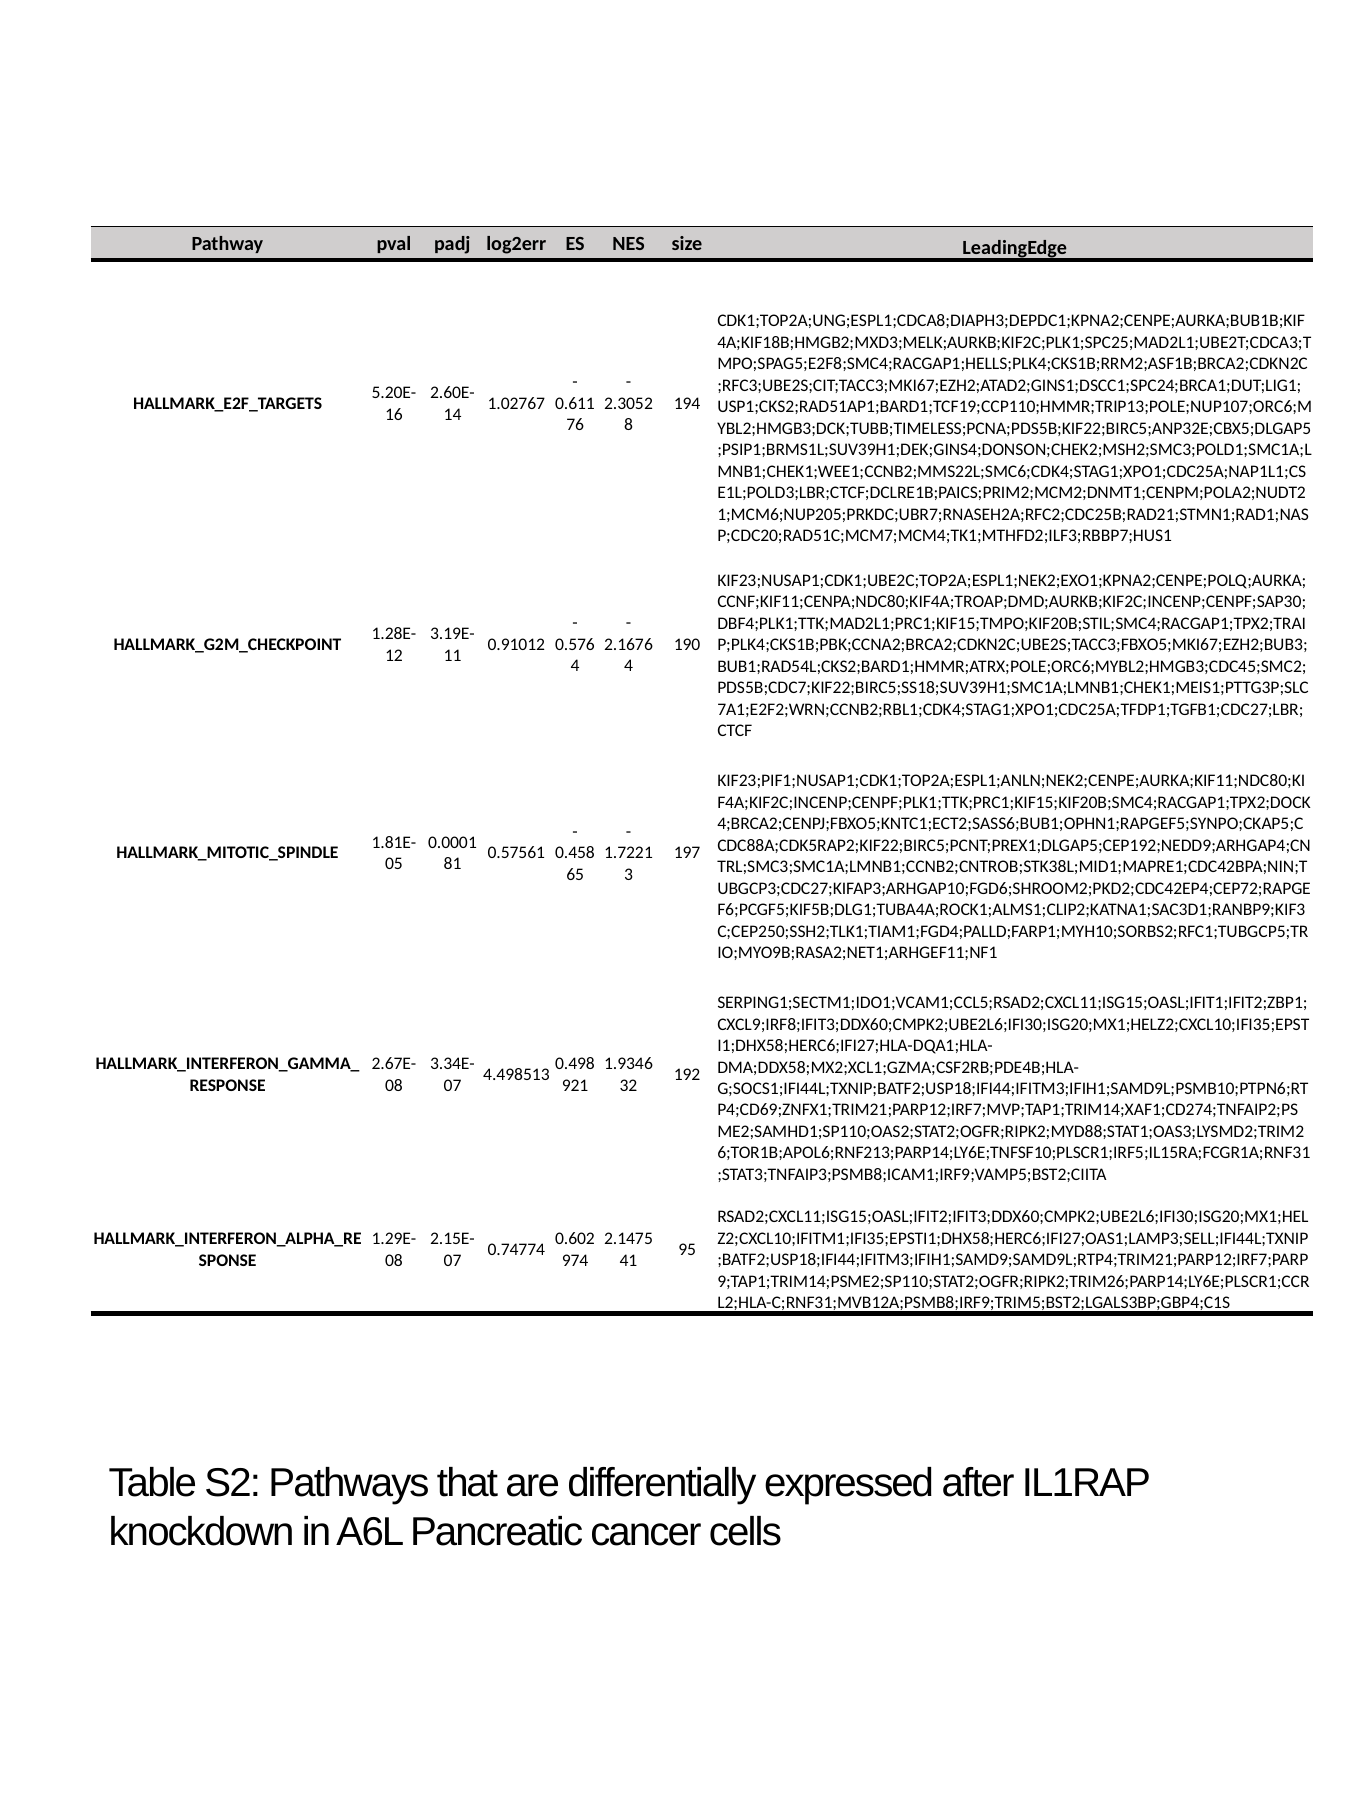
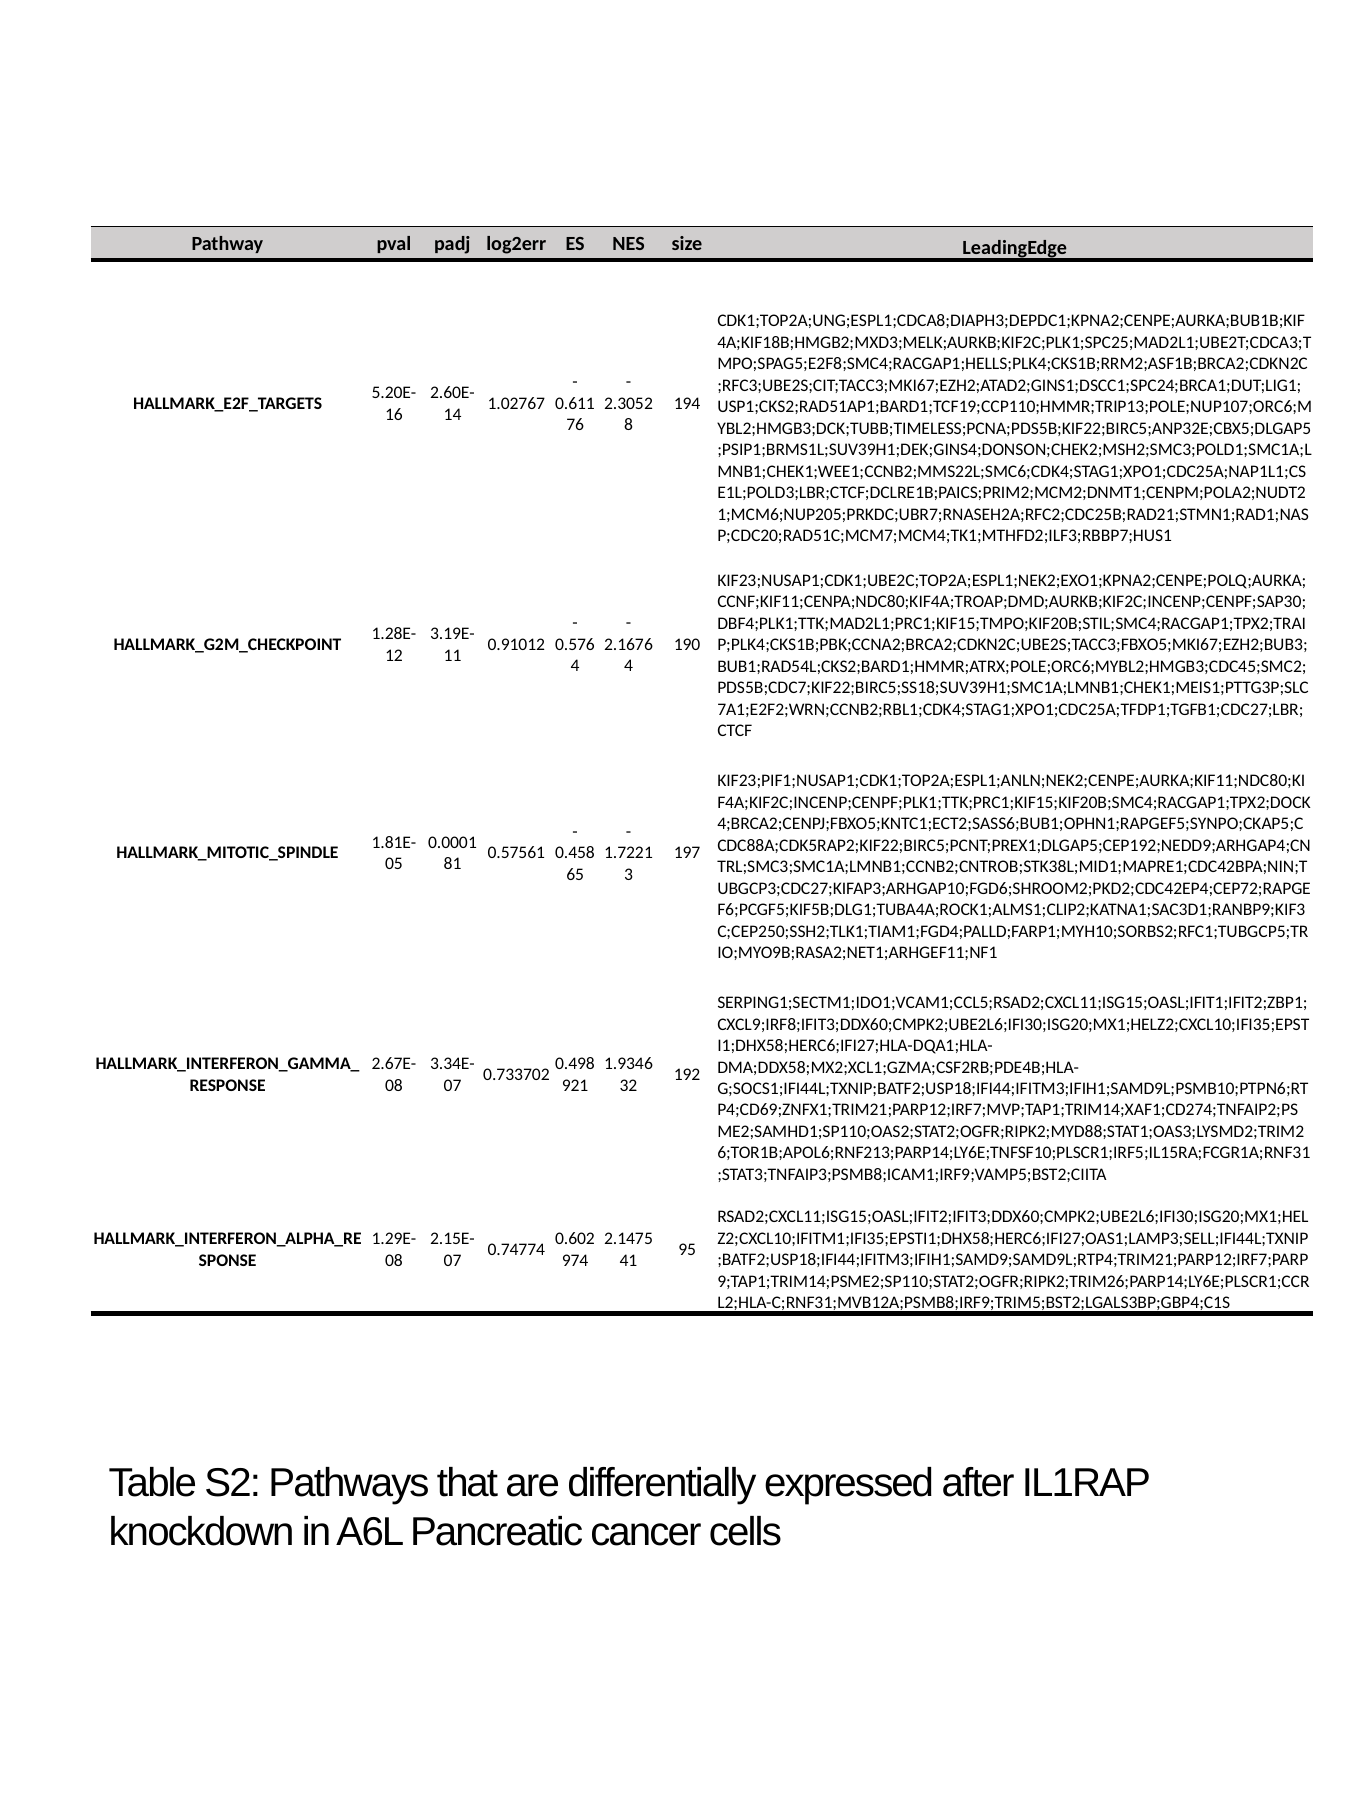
4.498513: 4.498513 -> 0.733702
